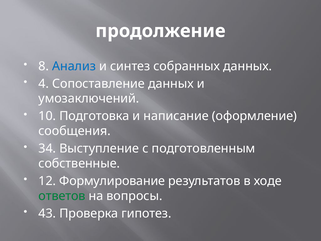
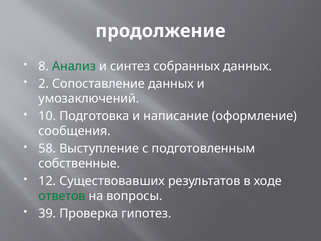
Анализ colour: blue -> green
4: 4 -> 2
34: 34 -> 58
Формулирование: Формулирование -> Существовавших
43: 43 -> 39
